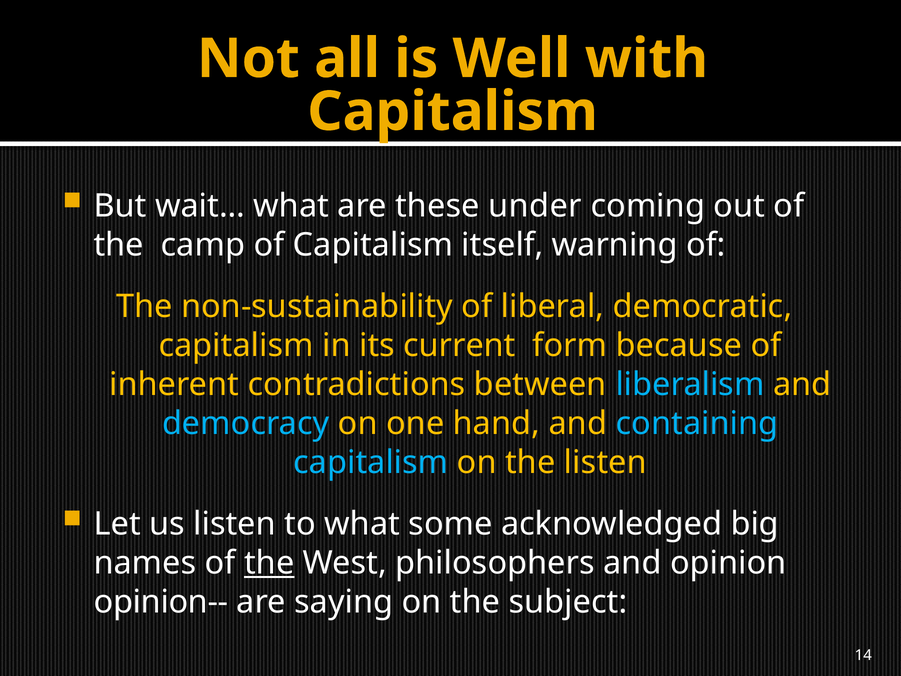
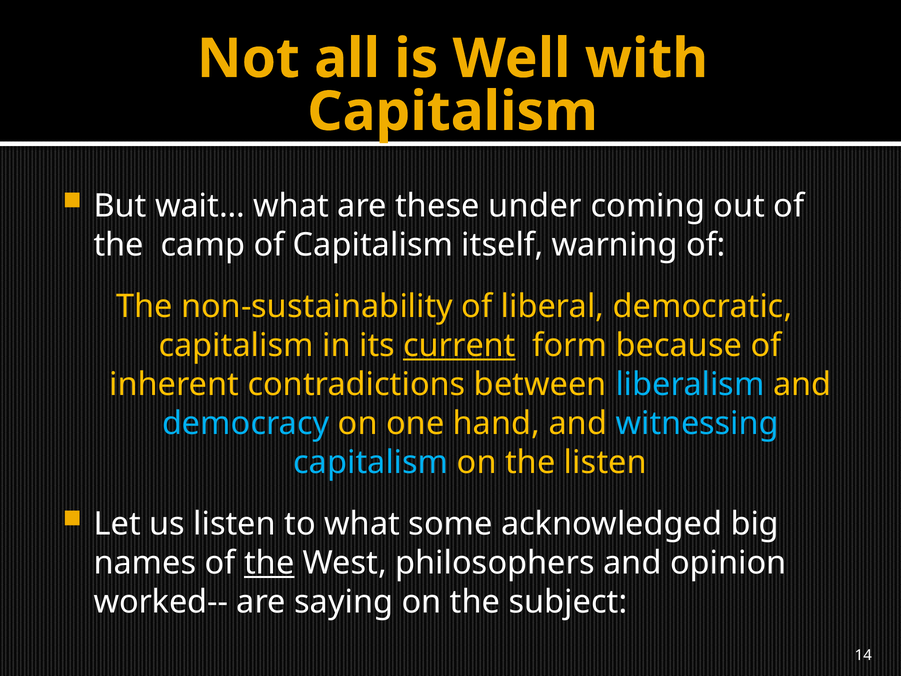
current underline: none -> present
containing: containing -> witnessing
opinion--: opinion-- -> worked--
